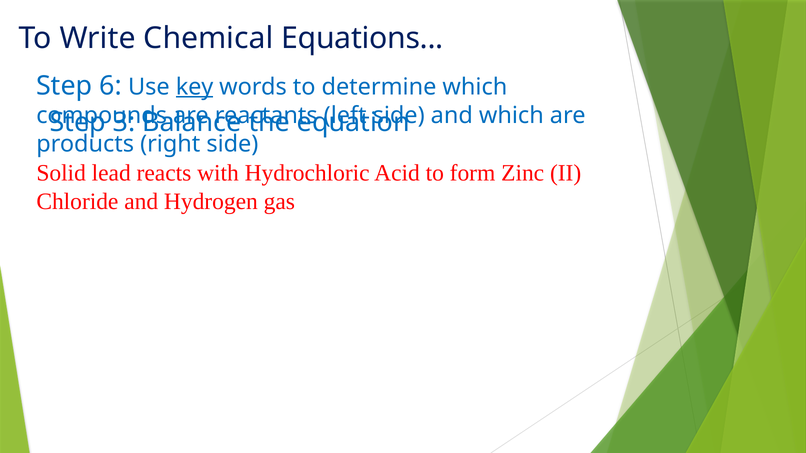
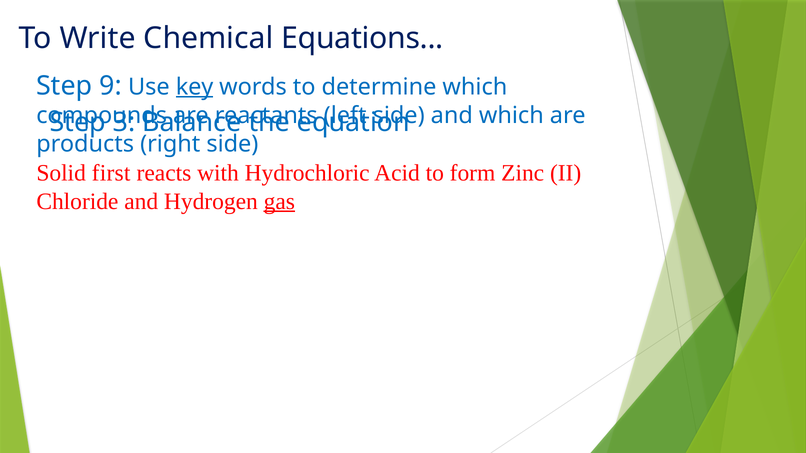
6: 6 -> 9
lead: lead -> first
gas underline: none -> present
